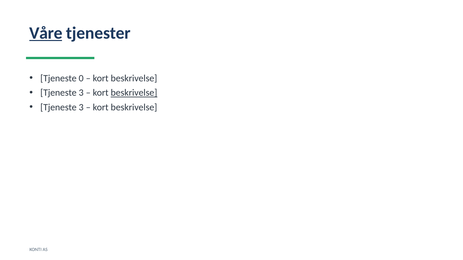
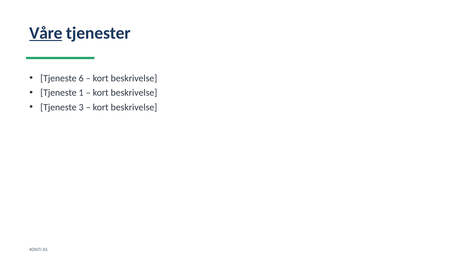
0: 0 -> 6
3 at (81, 93): 3 -> 1
beskrivelse at (134, 93) underline: present -> none
